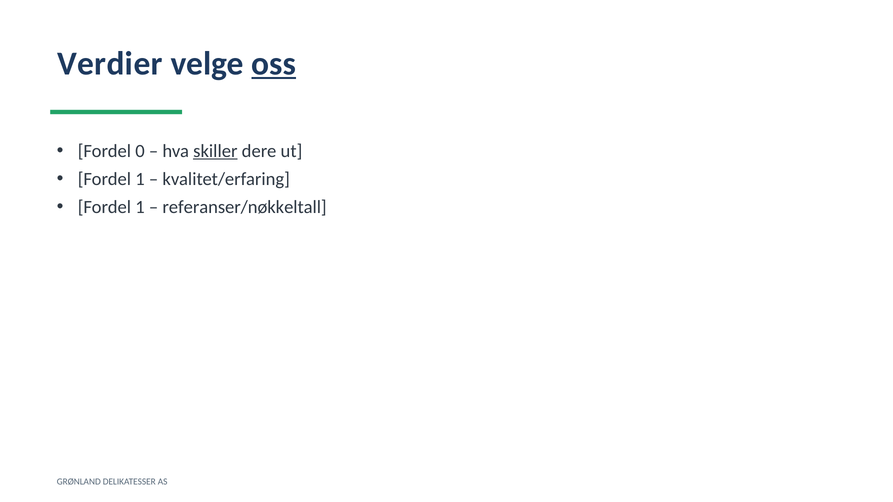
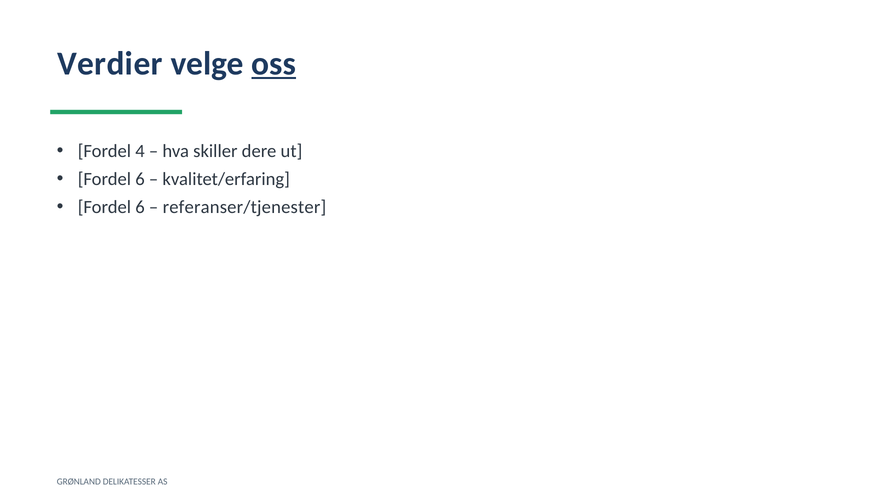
0: 0 -> 4
skiller underline: present -> none
1 at (140, 179): 1 -> 6
1 at (140, 207): 1 -> 6
referanser/nøkkeltall: referanser/nøkkeltall -> referanser/tjenester
